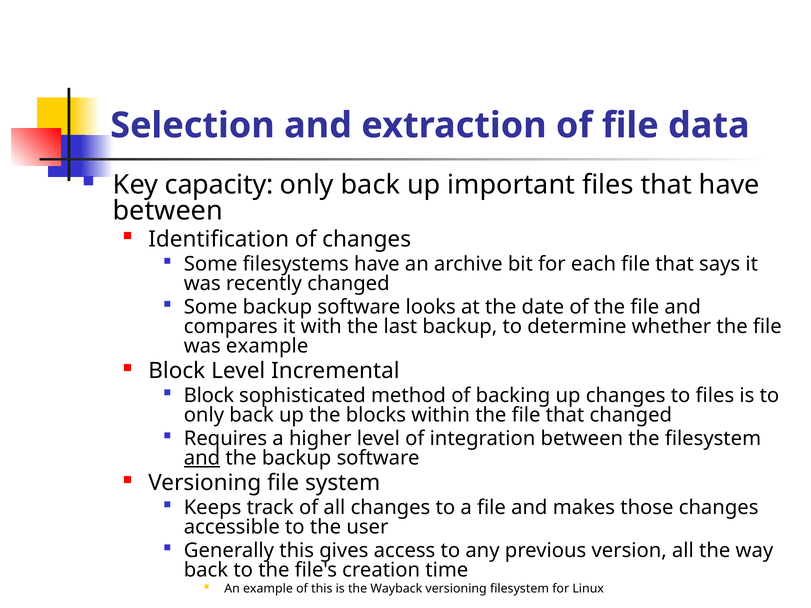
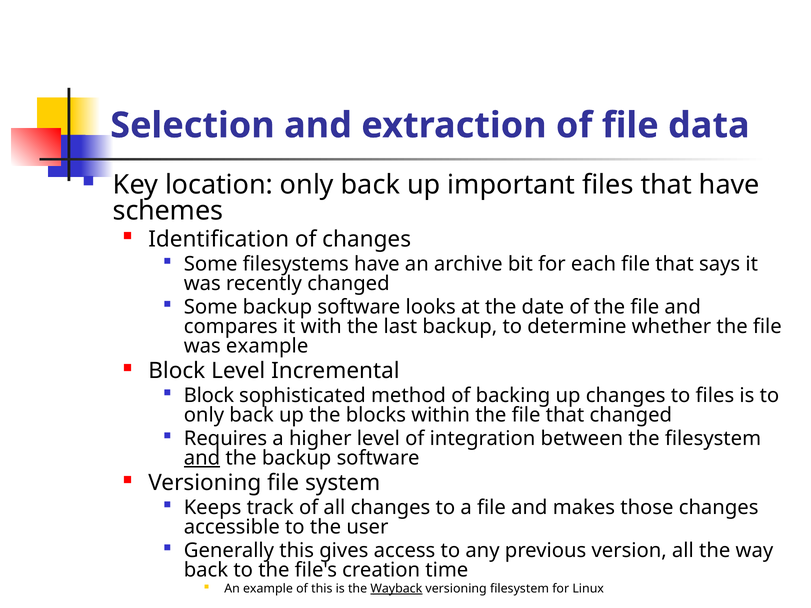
capacity: capacity -> location
between at (168, 211): between -> schemes
Wayback underline: none -> present
